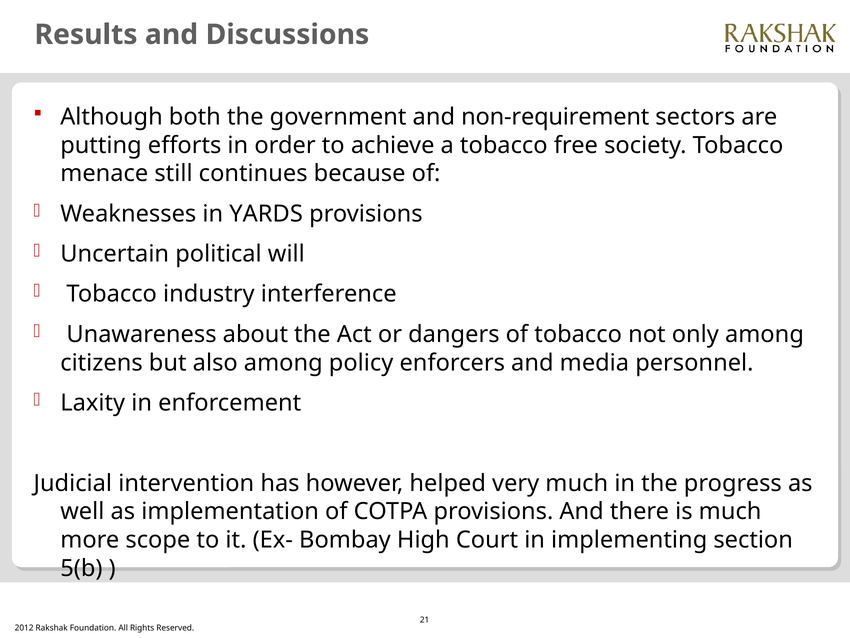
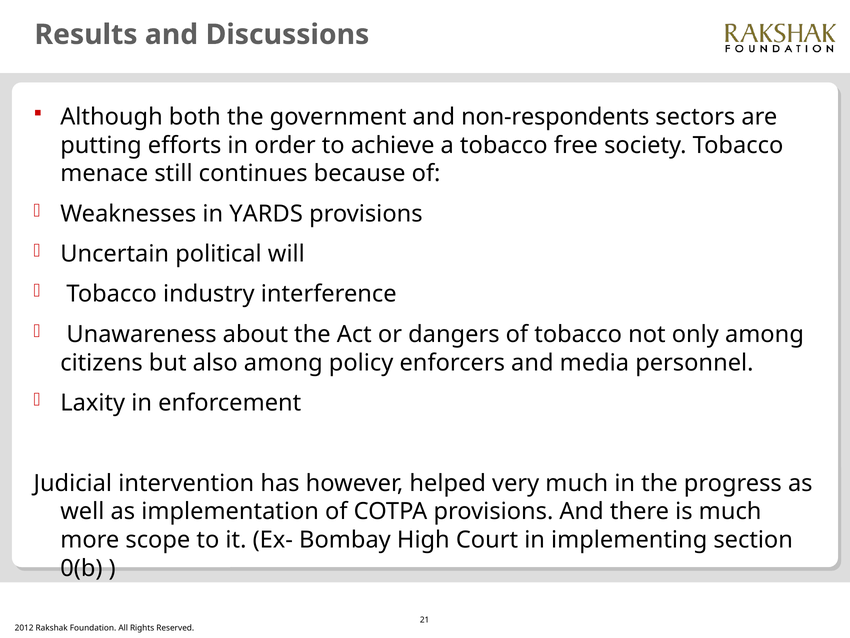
non-requirement: non-requirement -> non-respondents
5(b: 5(b -> 0(b
